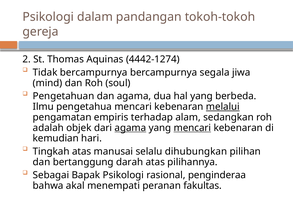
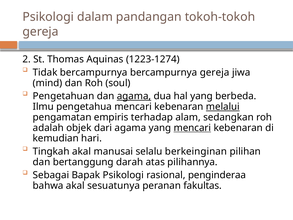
4442-1274: 4442-1274 -> 1223-1274
bercampurnya segala: segala -> gereja
agama at (134, 96) underline: none -> present
agama at (130, 128) underline: present -> none
Tingkah atas: atas -> akal
dihubungkan: dihubungkan -> berkeinginan
menempati: menempati -> sesuatunya
